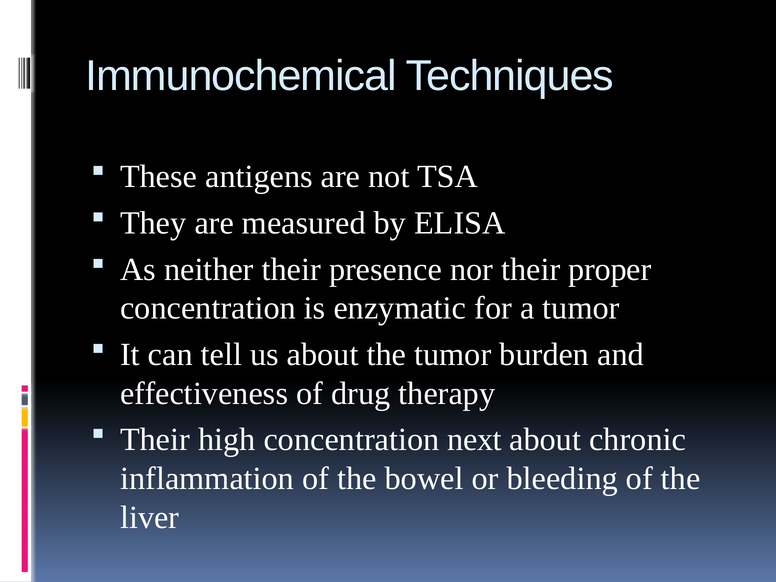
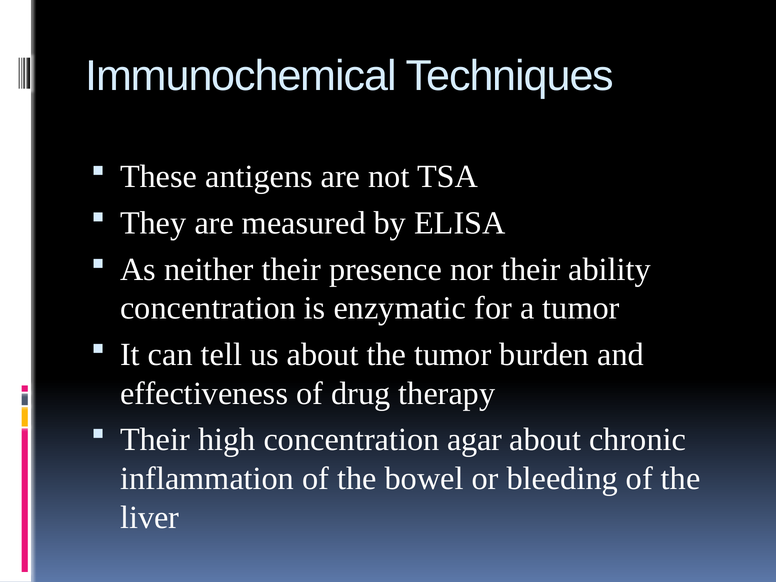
proper: proper -> ability
next: next -> agar
